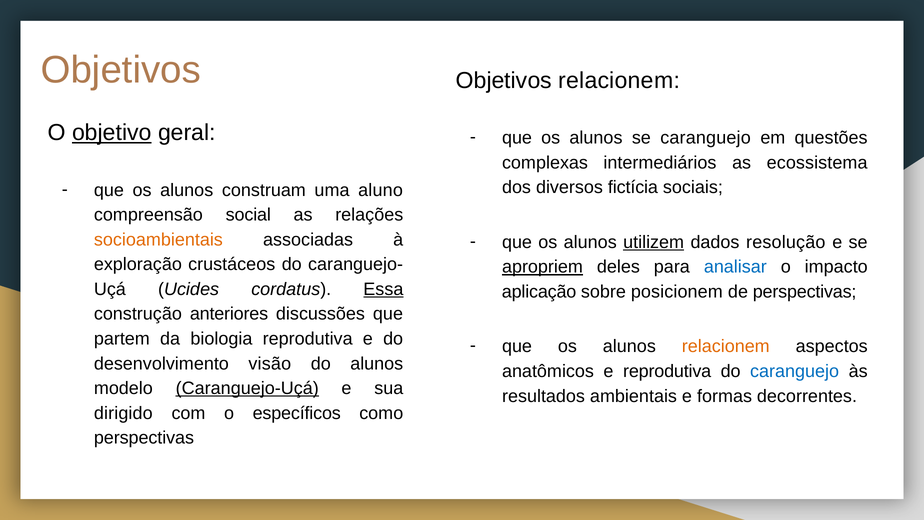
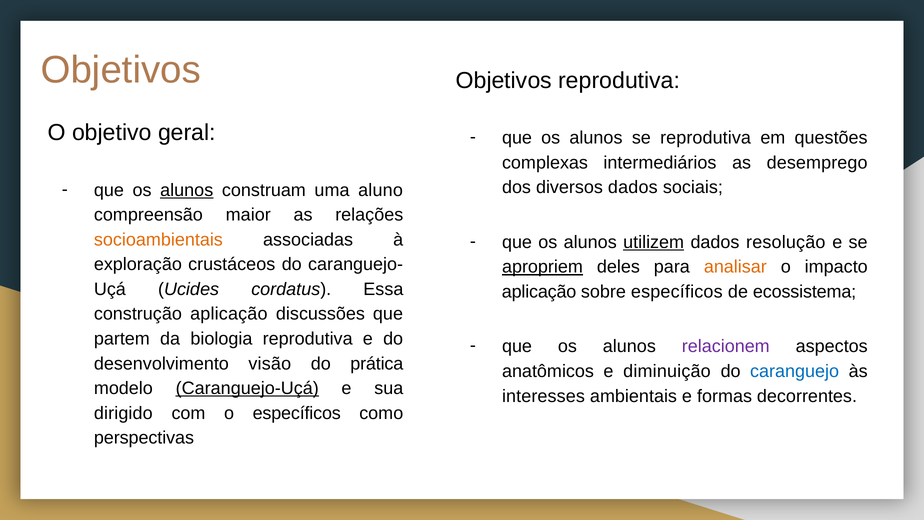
Objetivos relacionem: relacionem -> reprodutiva
objetivo underline: present -> none
se caranguejo: caranguejo -> reprodutiva
ecossistema: ecossistema -> desemprego
diversos fictícia: fictícia -> dados
alunos at (187, 190) underline: none -> present
social: social -> maior
analisar colour: blue -> orange
Essa underline: present -> none
sobre posicionem: posicionem -> específicos
de perspectivas: perspectivas -> ecossistema
construção anteriores: anteriores -> aplicação
relacionem at (726, 346) colour: orange -> purple
do alunos: alunos -> prática
e reprodutiva: reprodutiva -> diminuição
resultados: resultados -> interesses
